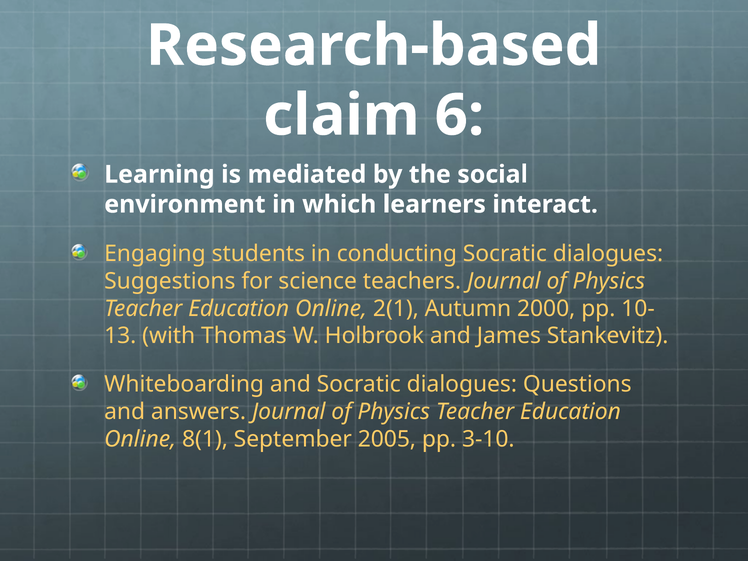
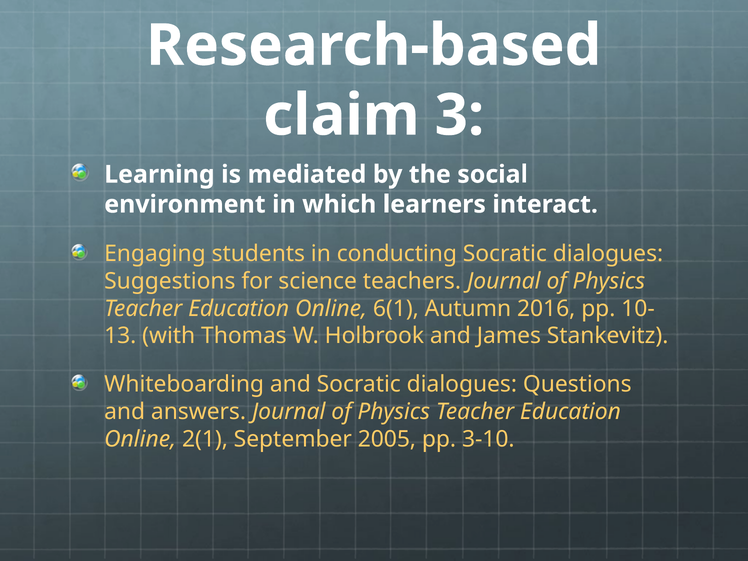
6: 6 -> 3
2(1: 2(1 -> 6(1
2000: 2000 -> 2016
8(1: 8(1 -> 2(1
